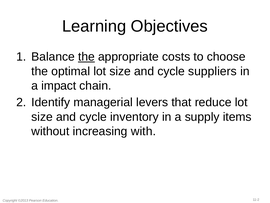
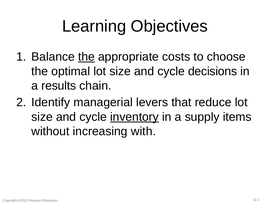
suppliers: suppliers -> decisions
impact: impact -> results
inventory underline: none -> present
